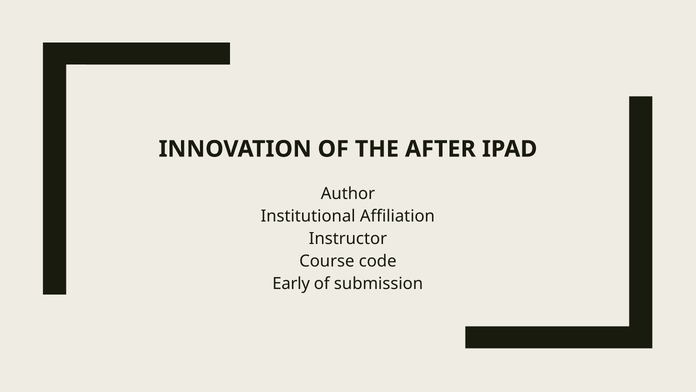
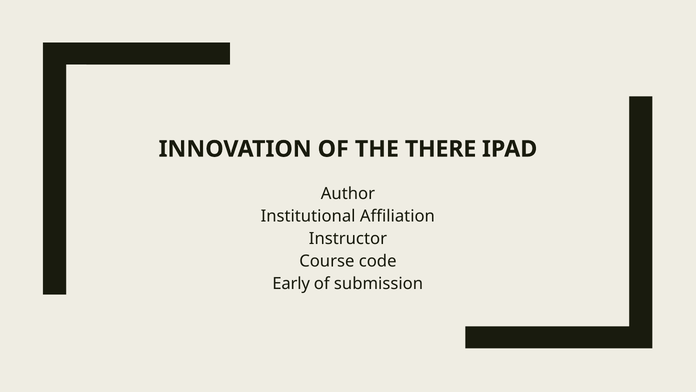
AFTER: AFTER -> THERE
